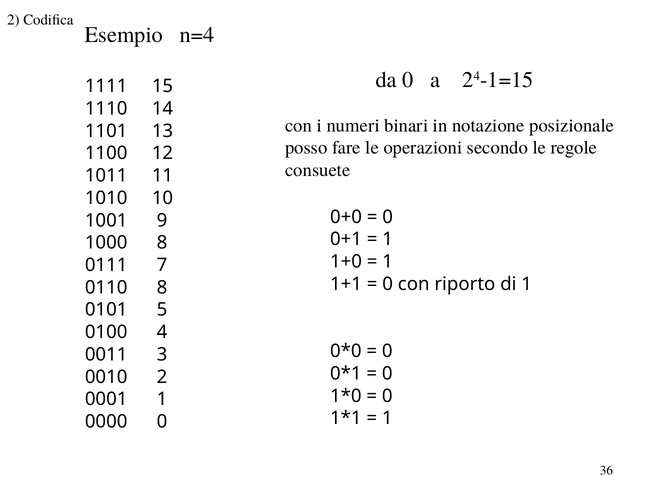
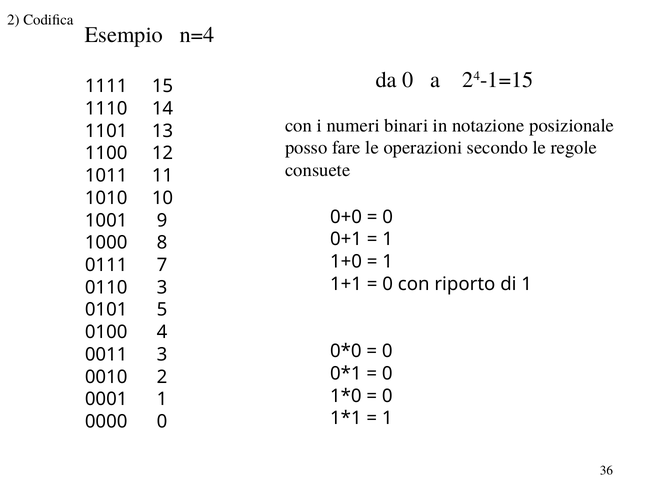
0110 8: 8 -> 3
